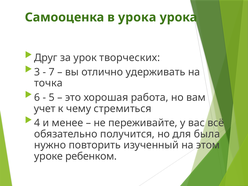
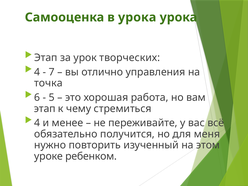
Друг at (46, 58): Друг -> Этап
3 at (37, 72): 3 -> 4
удерживать: удерживать -> управления
учет at (45, 109): учет -> этап
была: была -> меня
